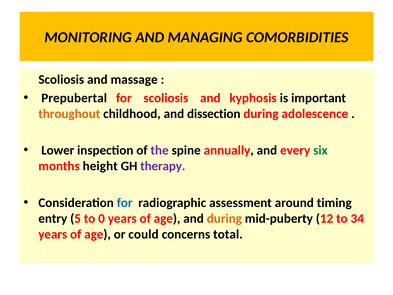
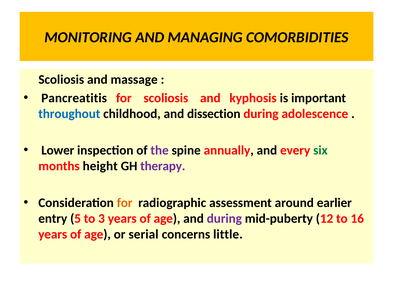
Prepubertal: Prepubertal -> Pancreatitis
throughout colour: orange -> blue
for at (125, 203) colour: blue -> orange
timing: timing -> earlier
0: 0 -> 3
during at (224, 218) colour: orange -> purple
34: 34 -> 16
could: could -> serial
total: total -> little
